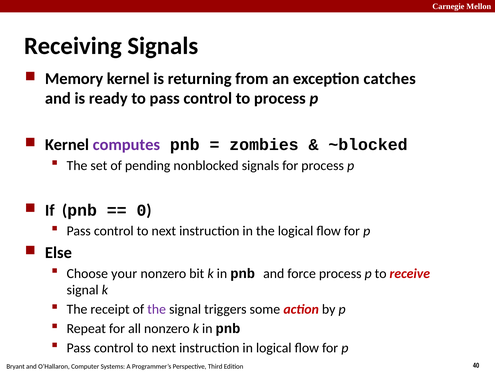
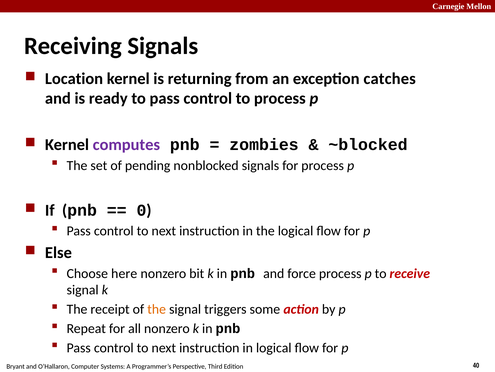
Memory: Memory -> Location
your: your -> here
the at (157, 309) colour: purple -> orange
